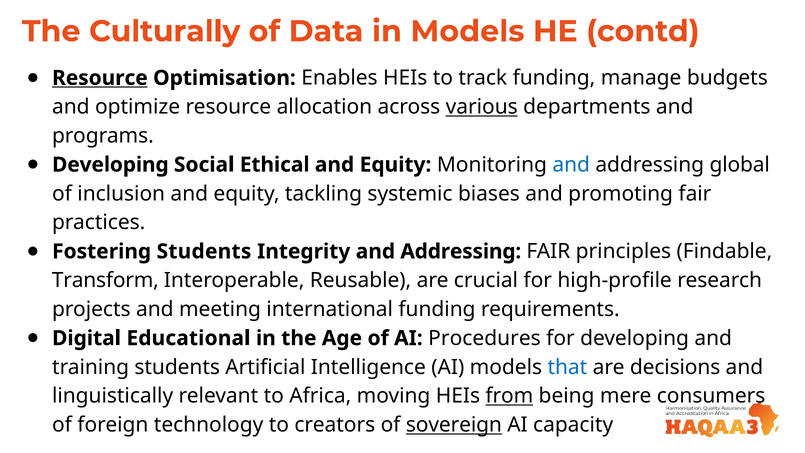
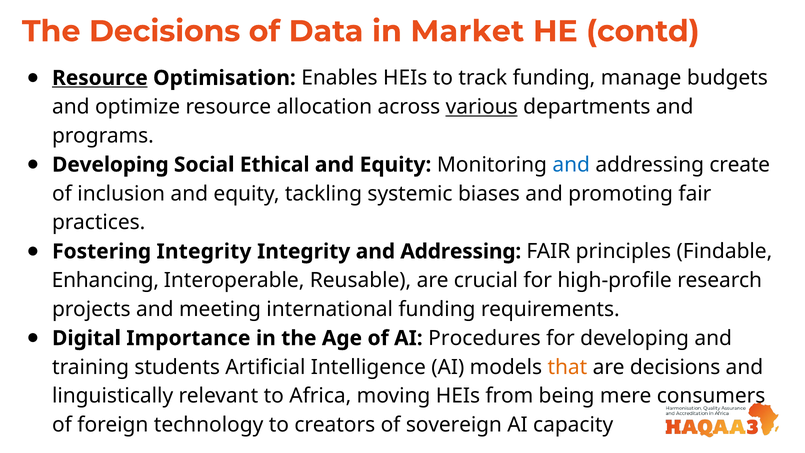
The Culturally: Culturally -> Decisions
in Models: Models -> Market
global: global -> create
Fostering Students: Students -> Integrity
Transform: Transform -> Enhancing
Educational: Educational -> Importance
that colour: blue -> orange
from underline: present -> none
sovereign underline: present -> none
